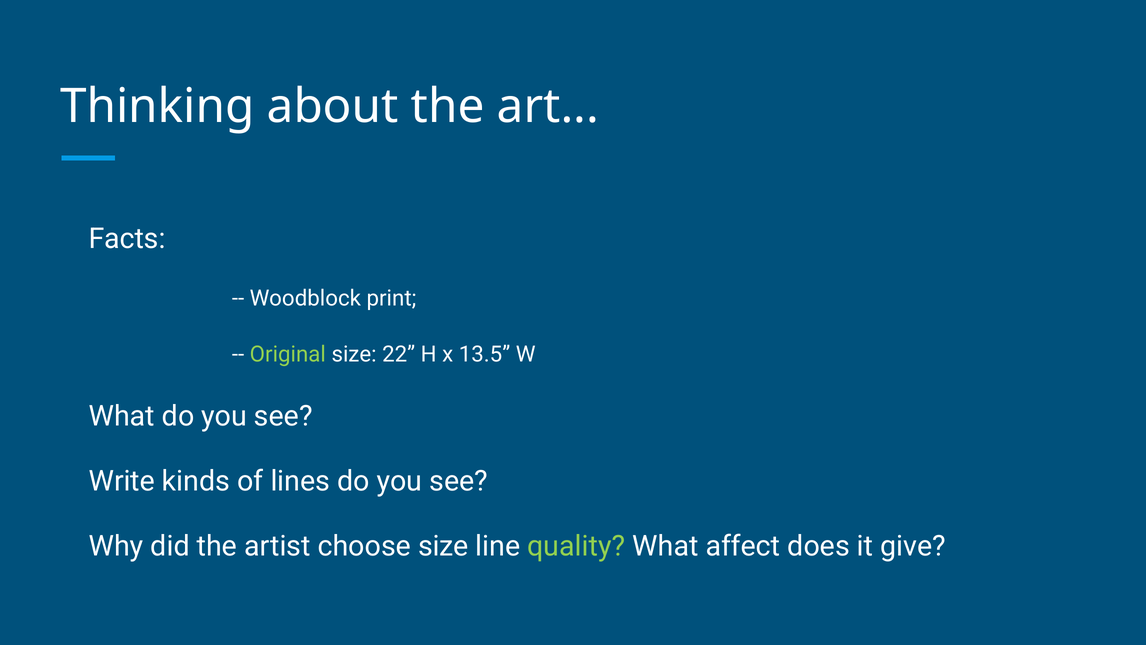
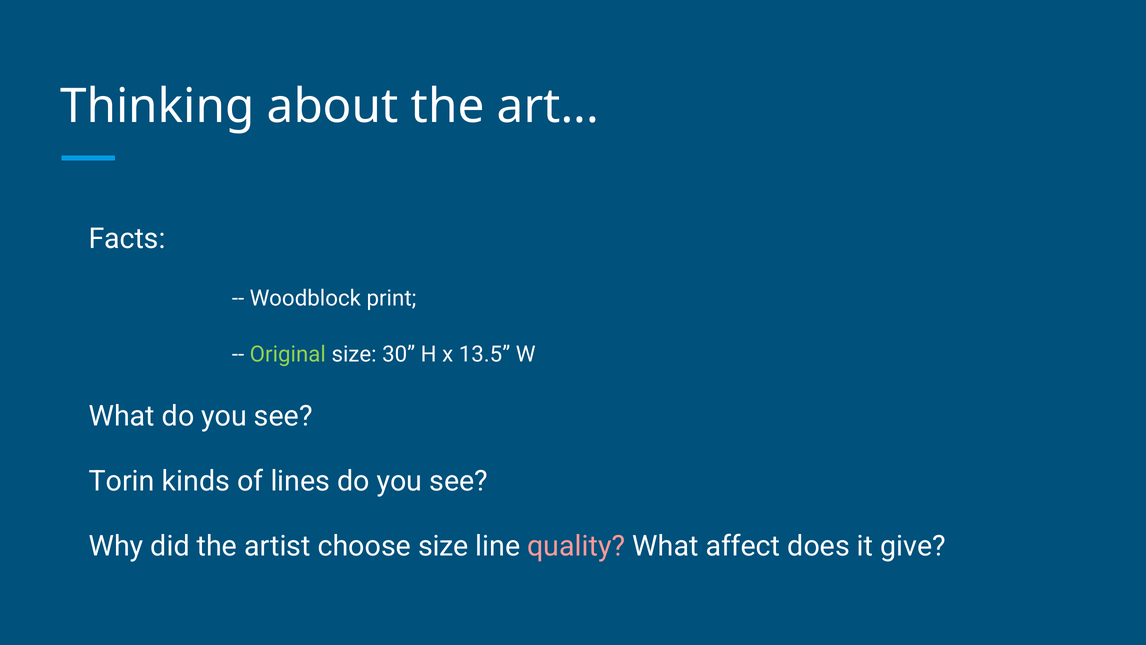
22: 22 -> 30
Write: Write -> Torin
quality colour: light green -> pink
